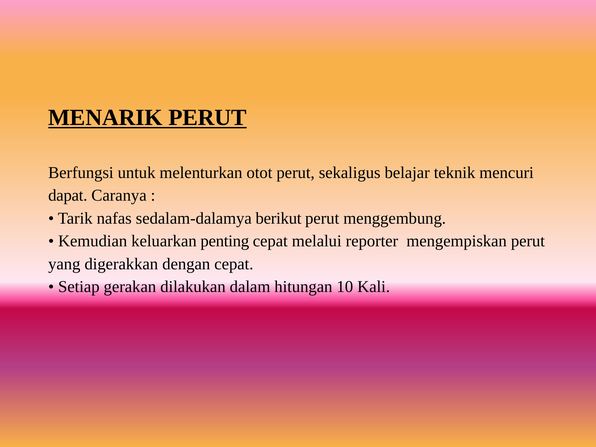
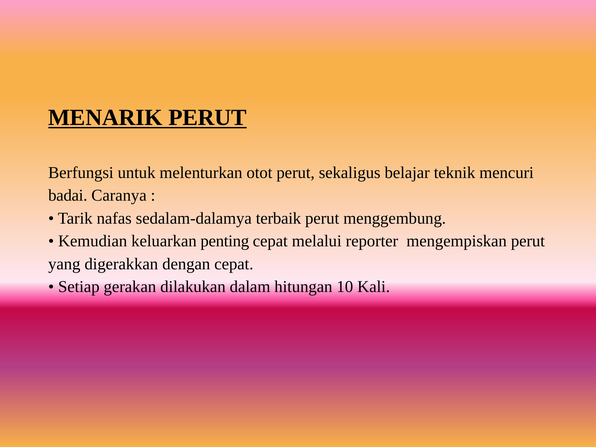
dapat: dapat -> badai
berikut: berikut -> terbaik
